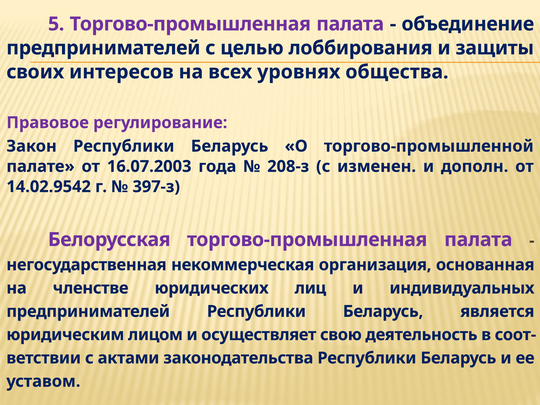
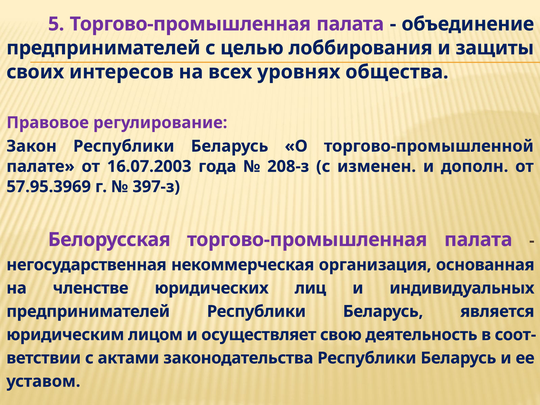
14.02.9542: 14.02.9542 -> 57.95.3969
